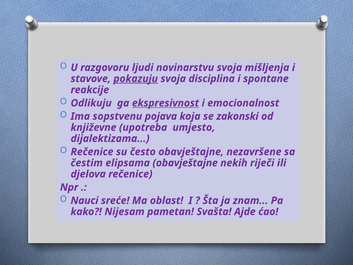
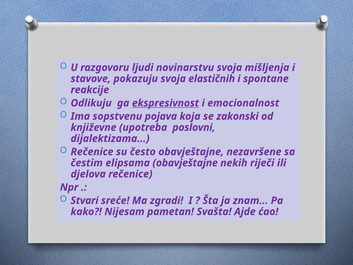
pokazuju underline: present -> none
disciplina: disciplina -> elastičnih
umjesto: umjesto -> poslovni
Nauci: Nauci -> Stvari
oblast: oblast -> zgradi
